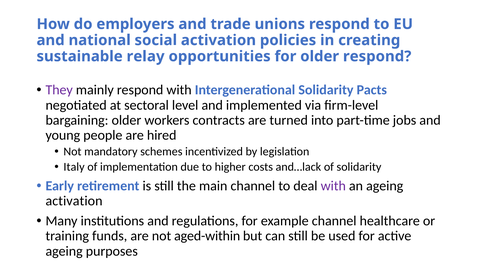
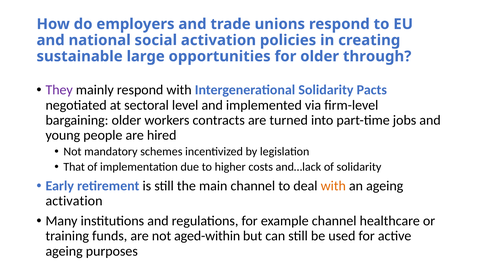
relay: relay -> large
older respond: respond -> through
Italy: Italy -> That
with at (333, 186) colour: purple -> orange
